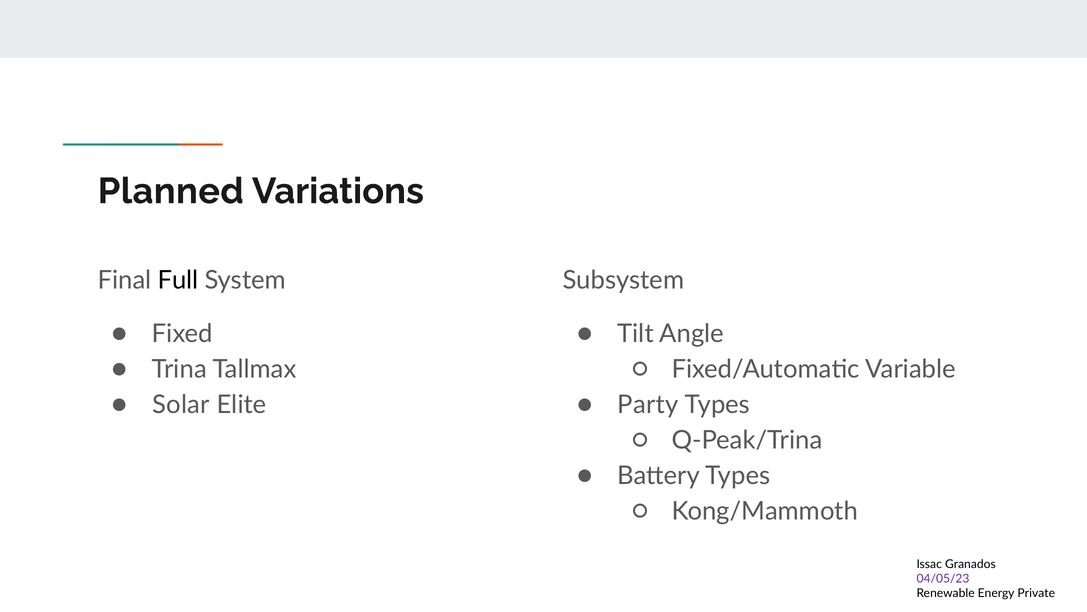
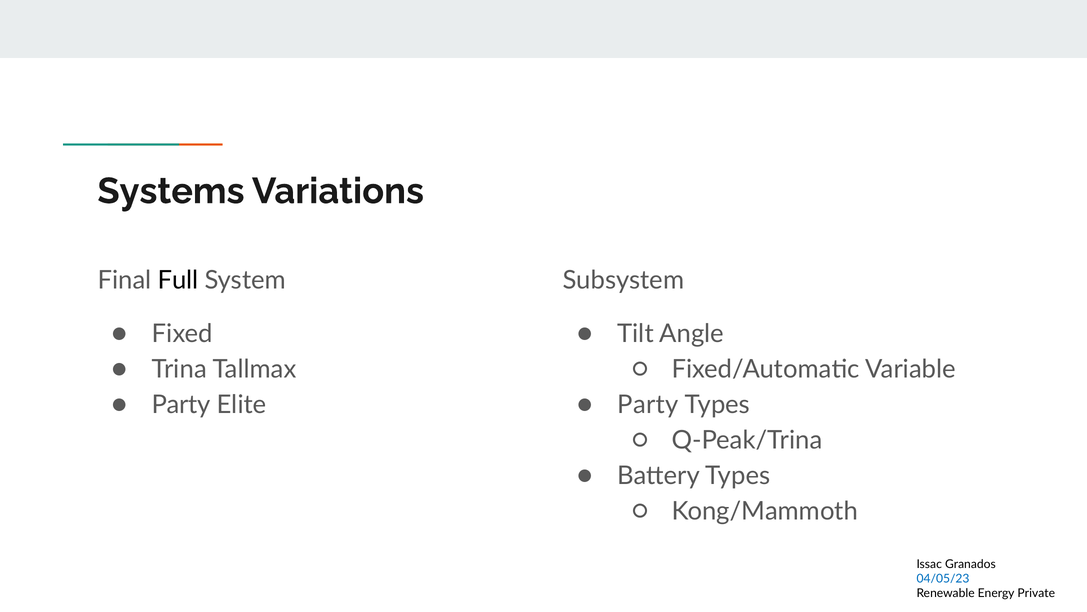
Planned: Planned -> Systems
Solar at (181, 404): Solar -> Party
04/05/23 colour: purple -> blue
